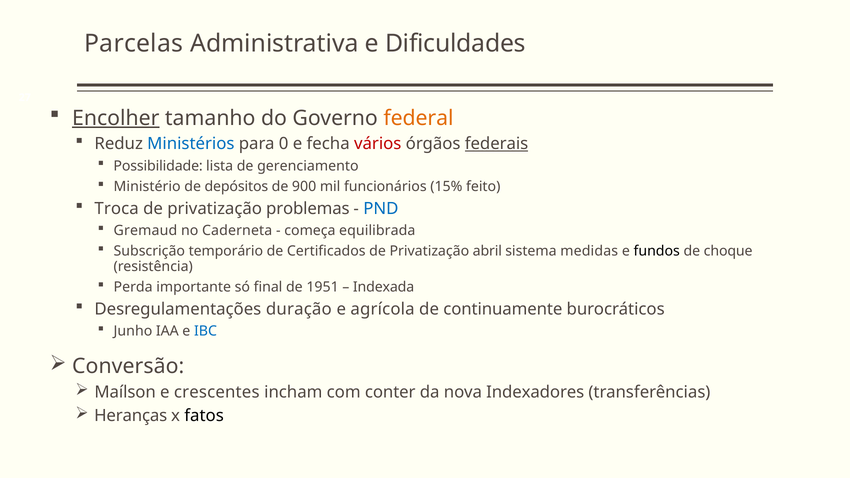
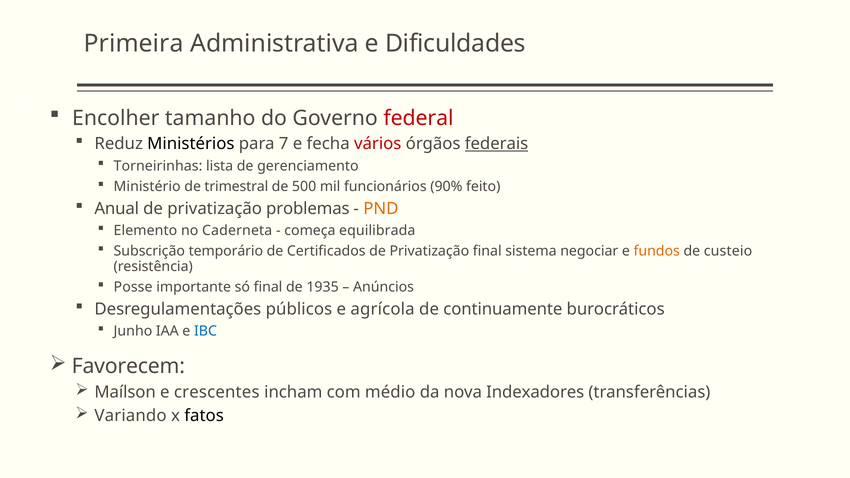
Parcelas: Parcelas -> Primeira
Encolher underline: present -> none
federal colour: orange -> red
Ministérios colour: blue -> black
0: 0 -> 7
Possibilidade: Possibilidade -> Torneirinhas
depósitos: depósitos -> trimestral
900: 900 -> 500
15%: 15% -> 90%
Troca: Troca -> Anual
PND colour: blue -> orange
Gremaud: Gremaud -> Elemento
Privatização abril: abril -> final
medidas: medidas -> negociar
fundos colour: black -> orange
choque: choque -> custeio
Perda: Perda -> Posse
1951: 1951 -> 1935
Indexada: Indexada -> Anúncios
duração: duração -> públicos
Conversão: Conversão -> Favorecem
conter: conter -> médio
Heranças: Heranças -> Variando
